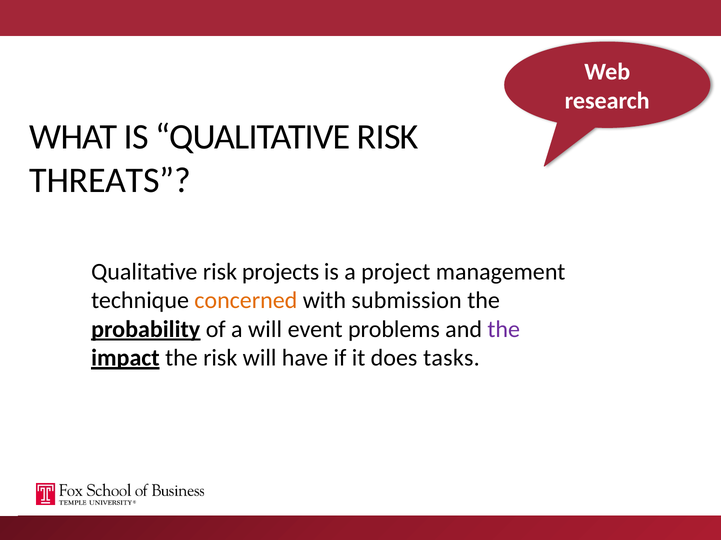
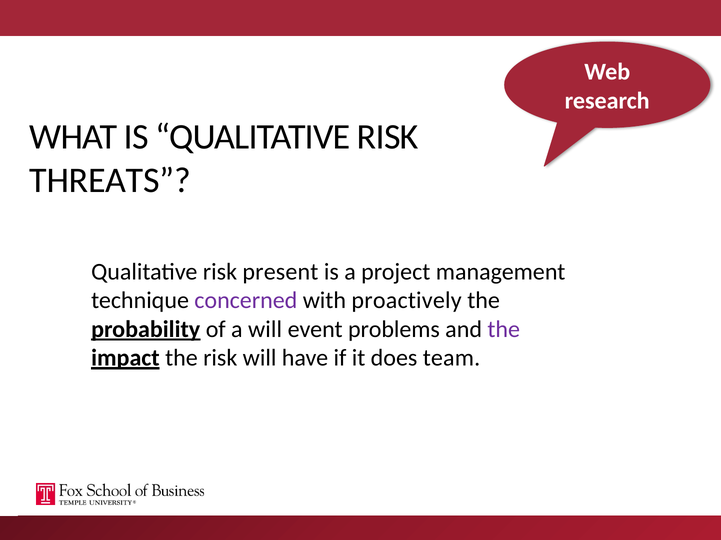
projects: projects -> present
concerned colour: orange -> purple
submission: submission -> proactively
tasks: tasks -> team
